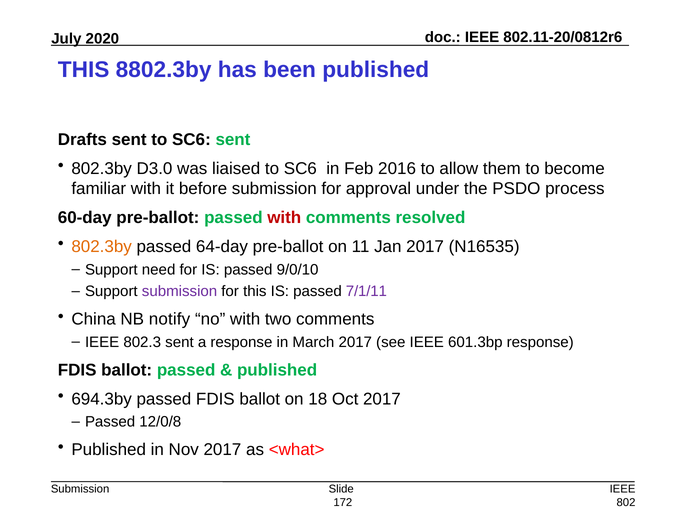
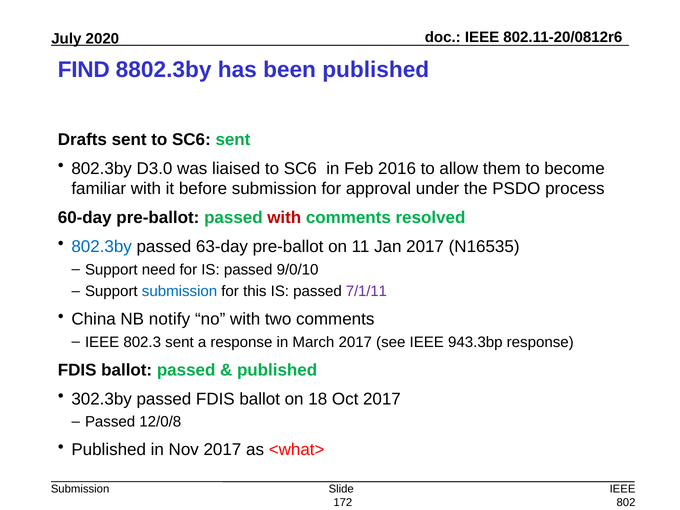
THIS at (84, 70): THIS -> FIND
802.3by at (102, 247) colour: orange -> blue
64-day: 64-day -> 63-day
submission at (180, 291) colour: purple -> blue
601.3bp: 601.3bp -> 943.3bp
694.3by: 694.3by -> 302.3by
